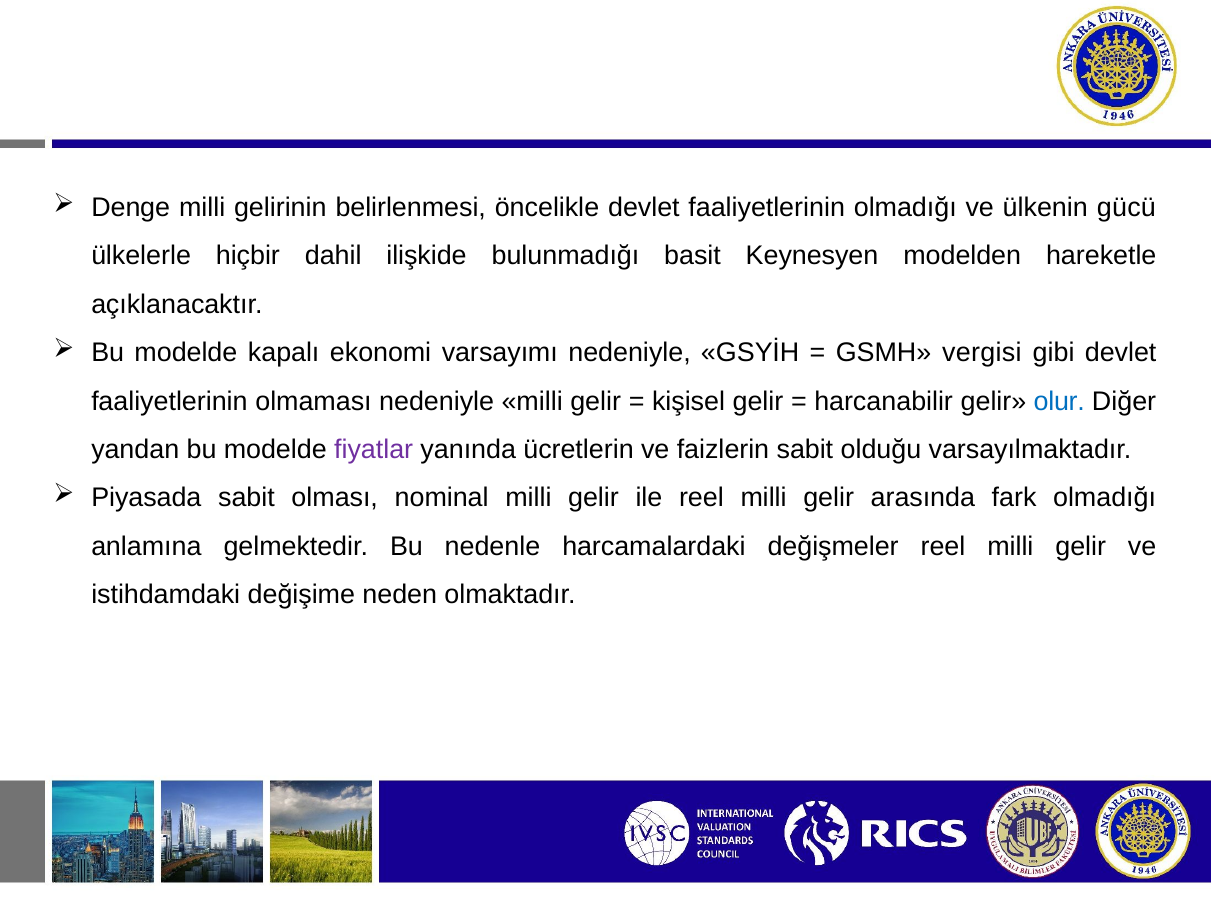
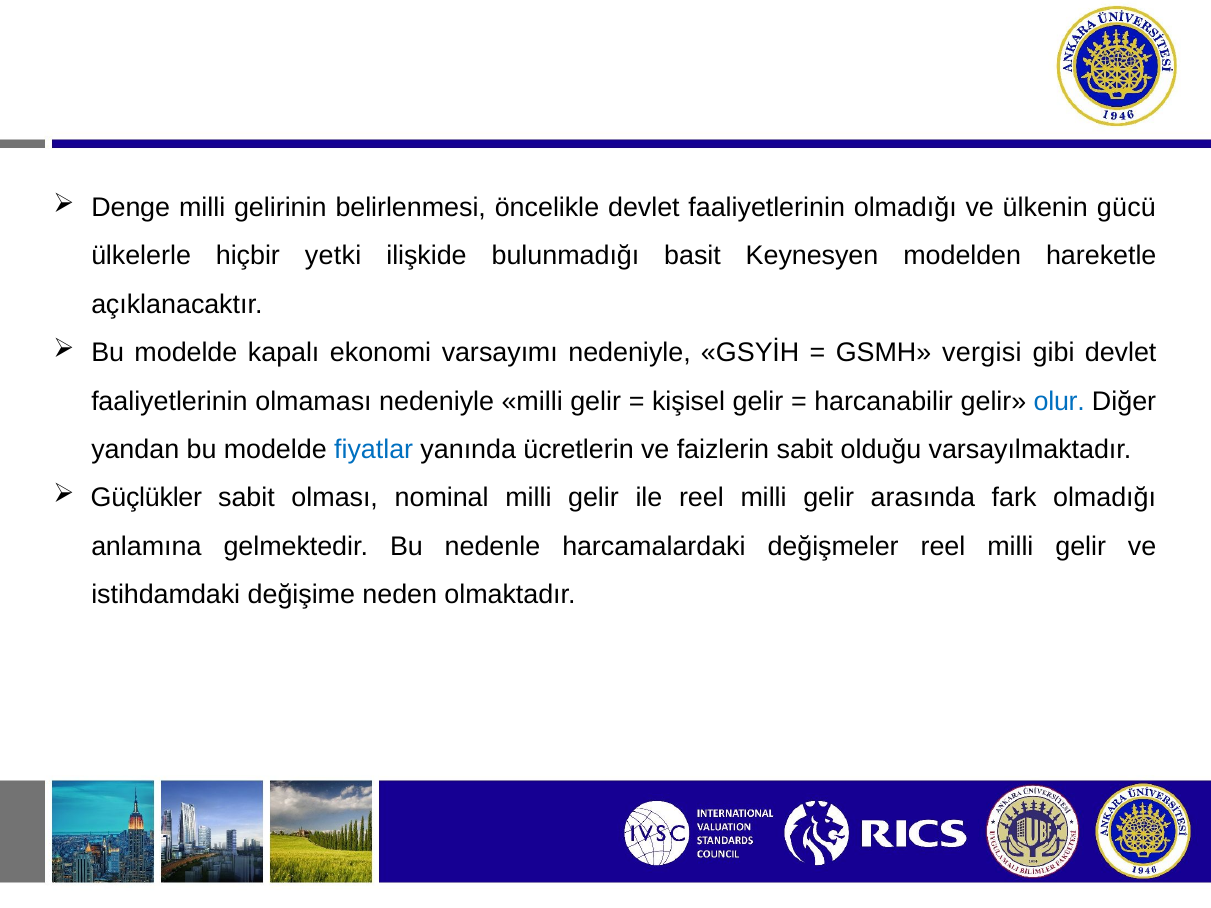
dahil: dahil -> yetki
fiyatlar colour: purple -> blue
Piyasada: Piyasada -> Güçlükler
